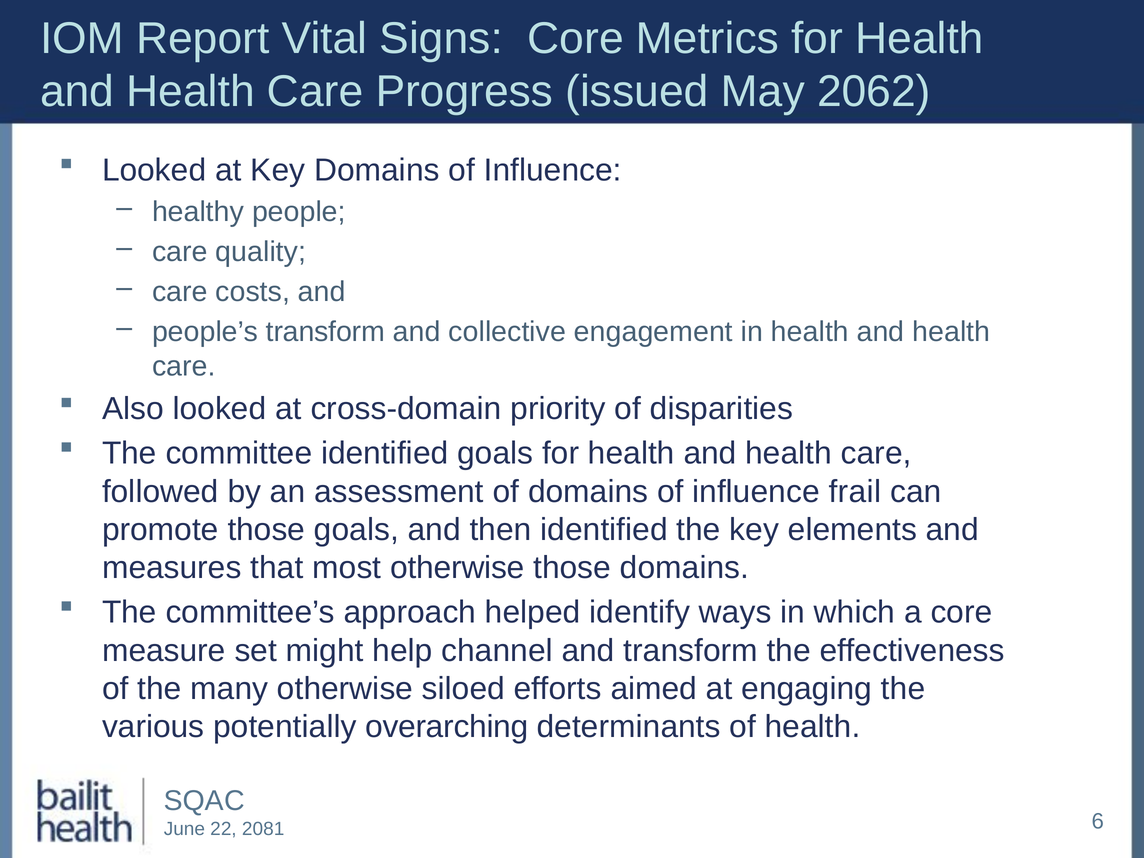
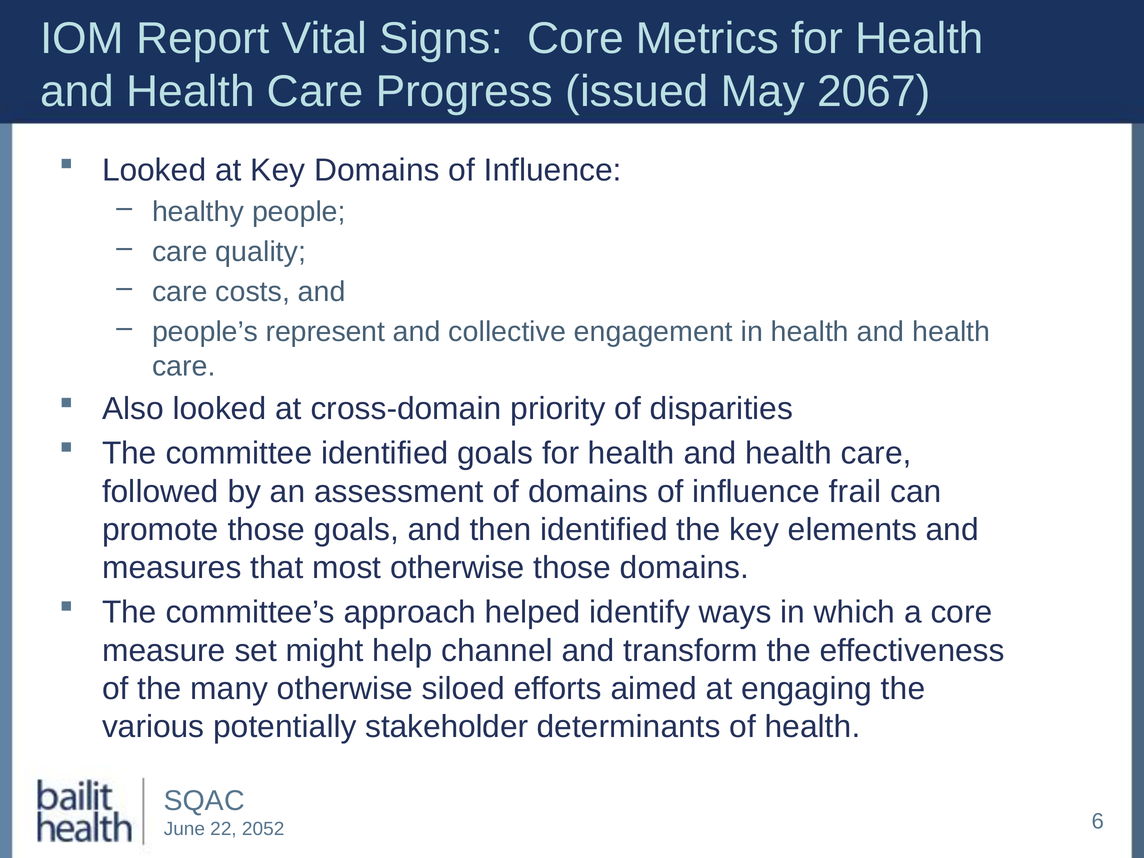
2062: 2062 -> 2067
people’s transform: transform -> represent
overarching: overarching -> stakeholder
2081: 2081 -> 2052
